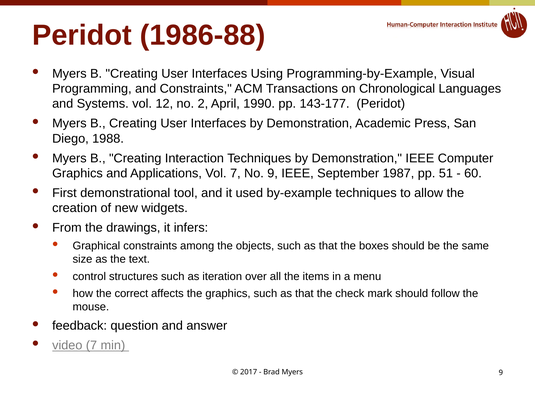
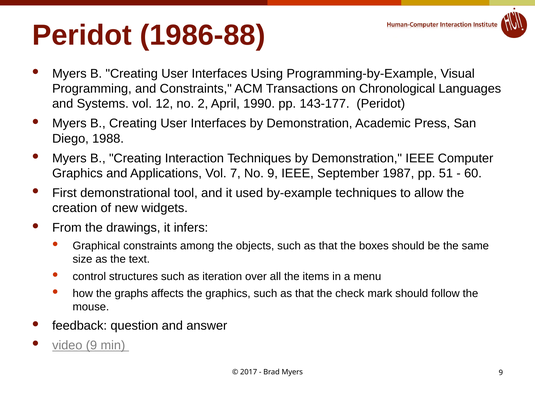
correct: correct -> graphs
video 7: 7 -> 9
